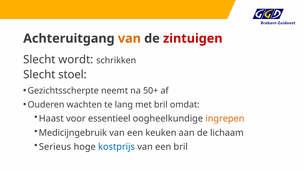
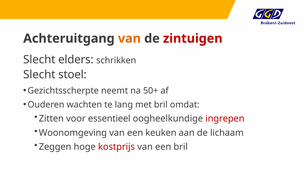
wordt: wordt -> elders
Haast: Haast -> Zitten
ingrepen colour: orange -> red
Medicijngebruik: Medicijngebruik -> Woonomgeving
Serieus: Serieus -> Zeggen
kostprijs colour: blue -> red
